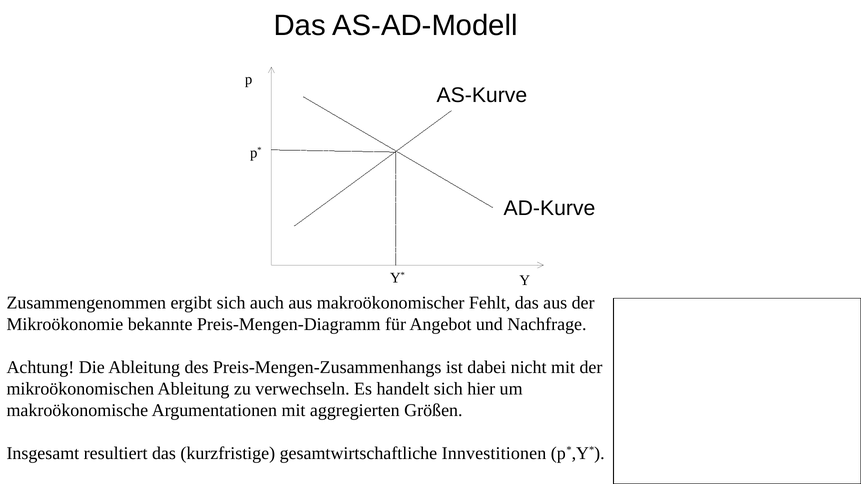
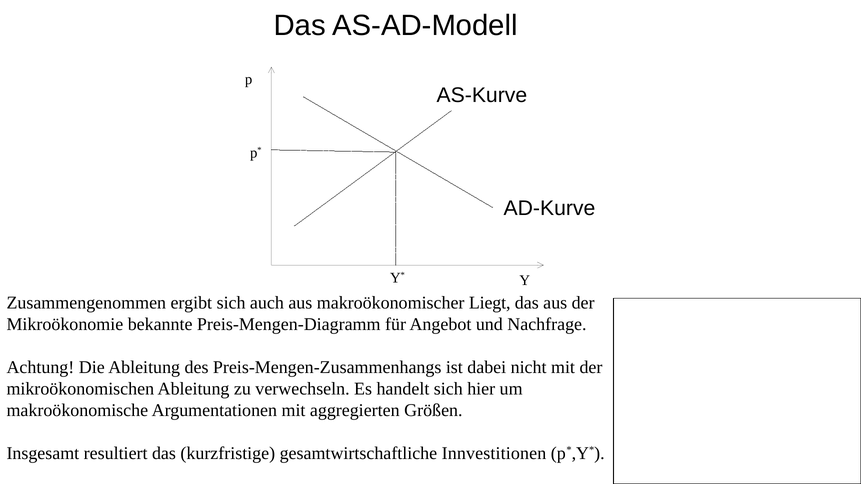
Fehlt: Fehlt -> Liegt
